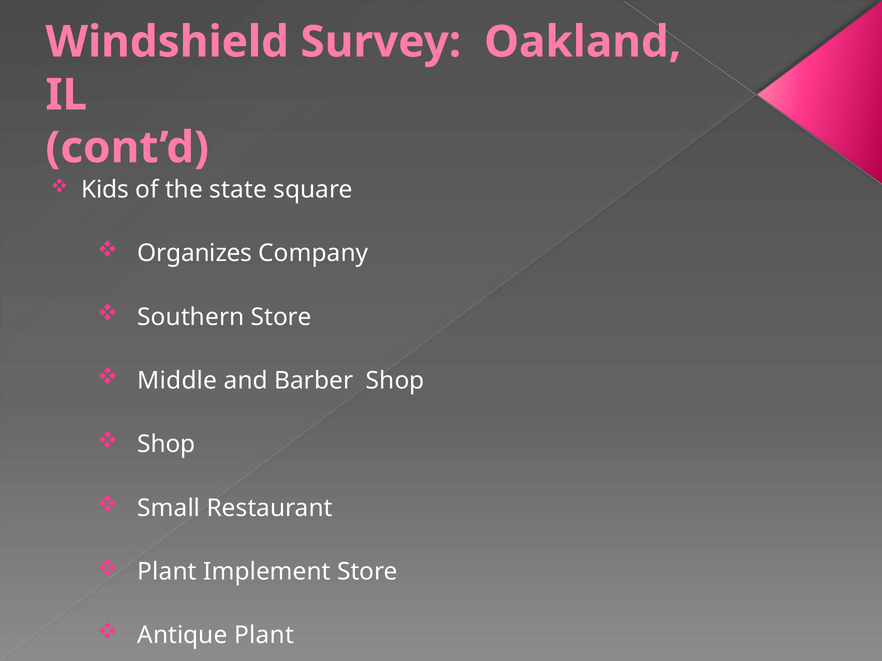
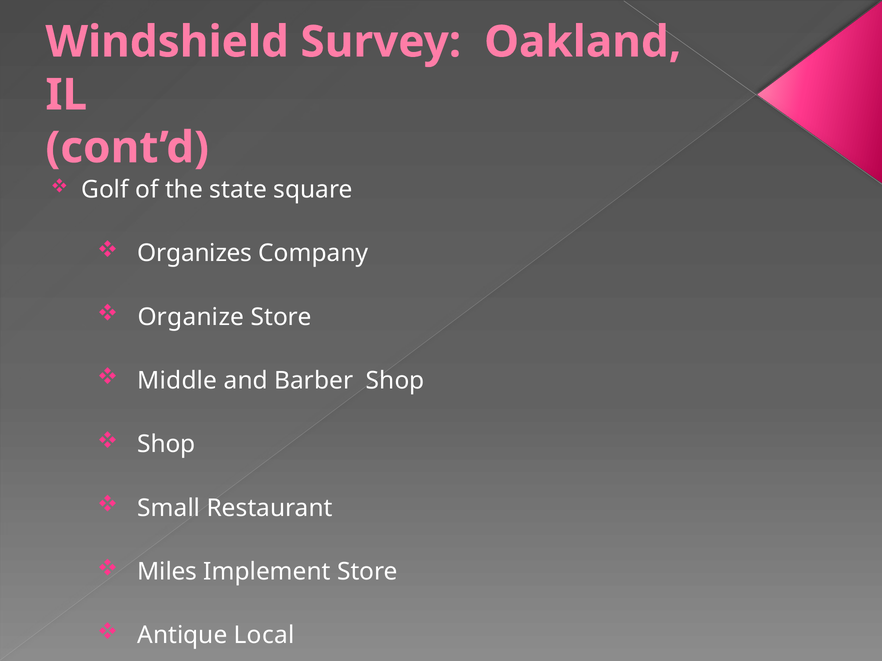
Kids: Kids -> Golf
Southern: Southern -> Organize
Plant at (167, 572): Plant -> Miles
Antique Plant: Plant -> Local
